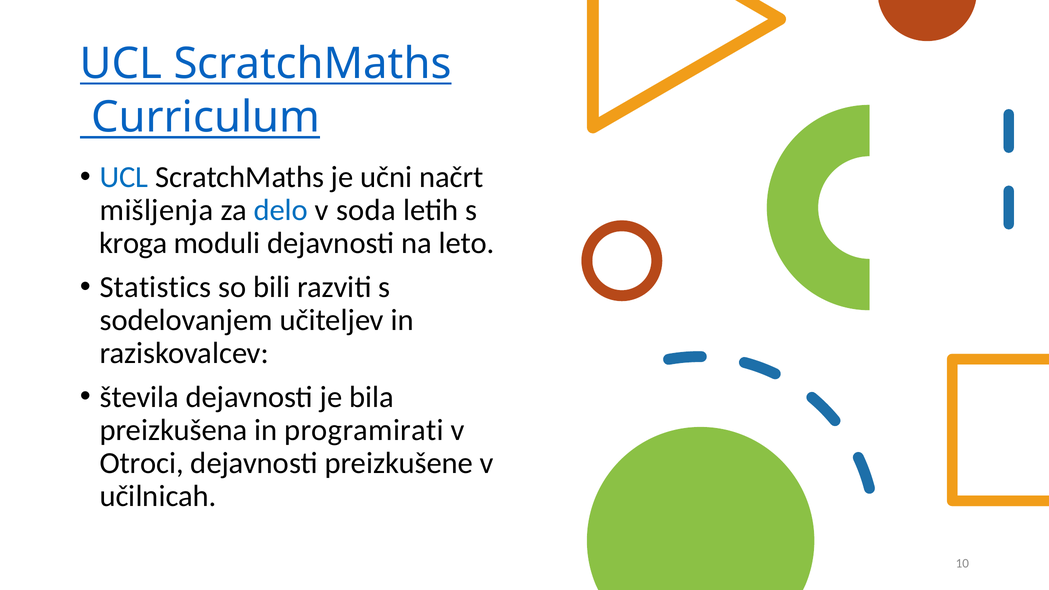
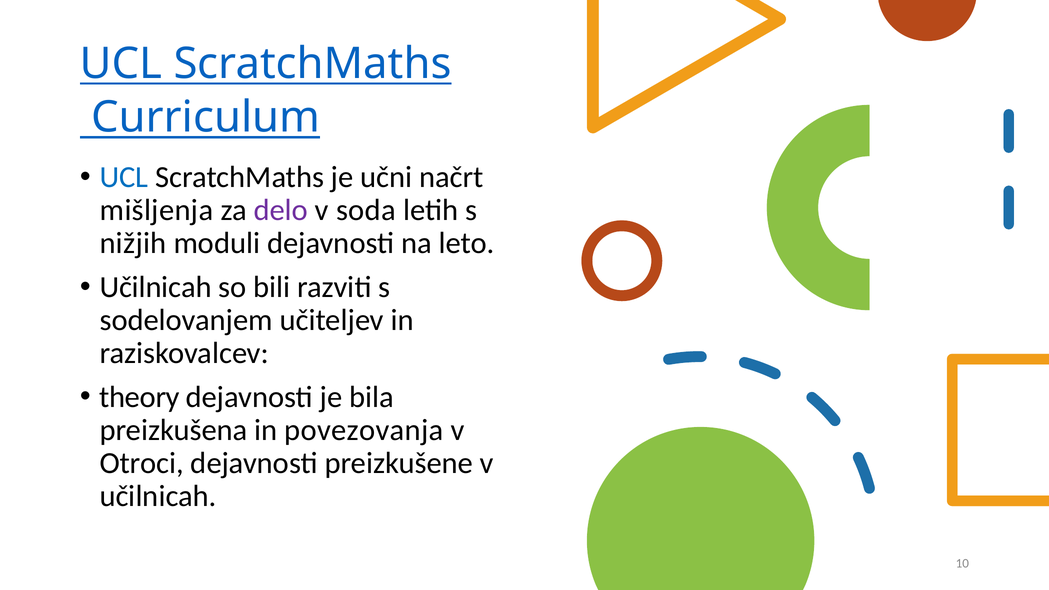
delo colour: blue -> purple
kroga: kroga -> nižjih
Statistics at (155, 287): Statistics -> Učilnicah
števila: števila -> theory
programirati: programirati -> povezovanja
